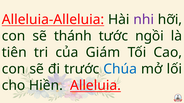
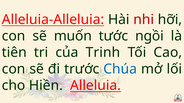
nhi colour: purple -> red
thánh: thánh -> muốn
Giám: Giám -> Trinh
